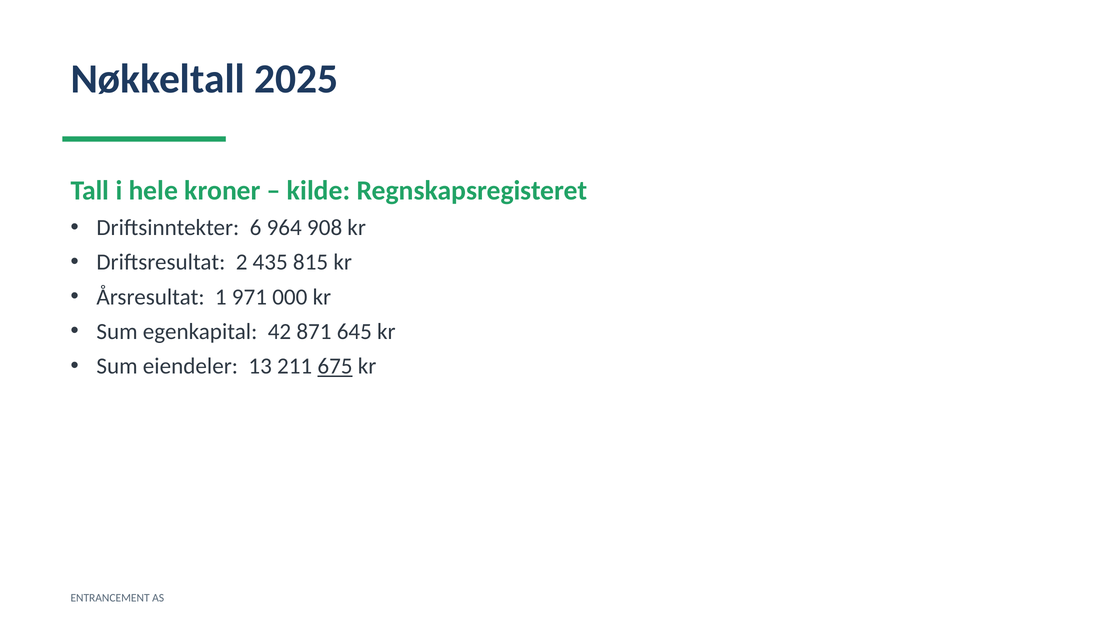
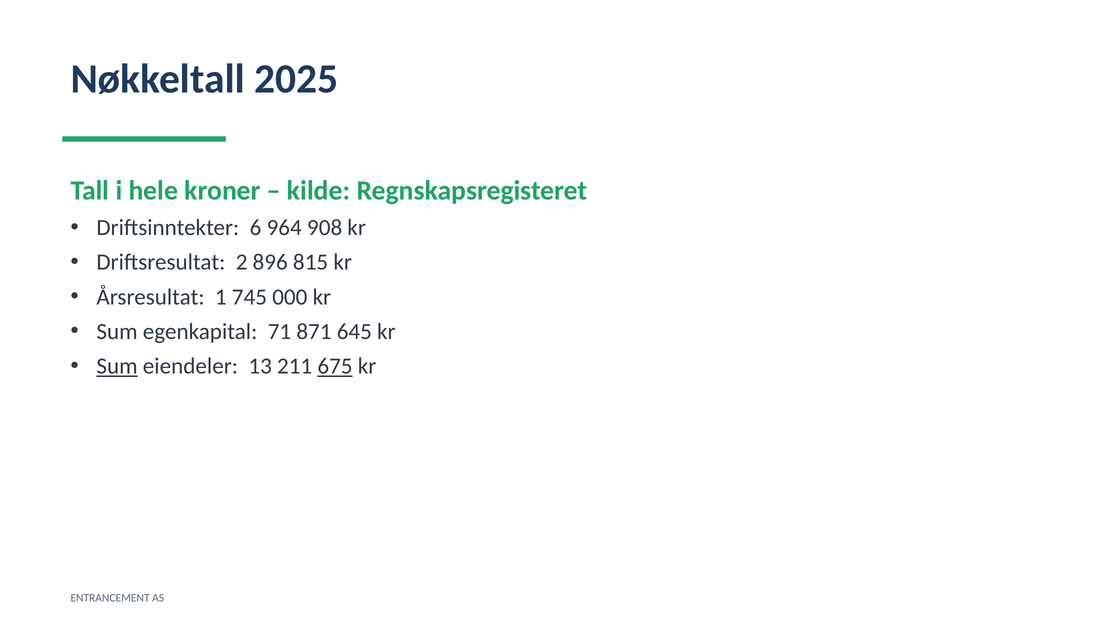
435: 435 -> 896
971: 971 -> 745
42: 42 -> 71
Sum at (117, 366) underline: none -> present
